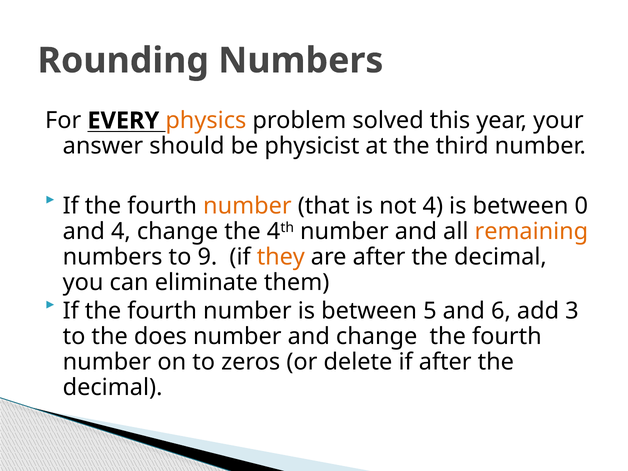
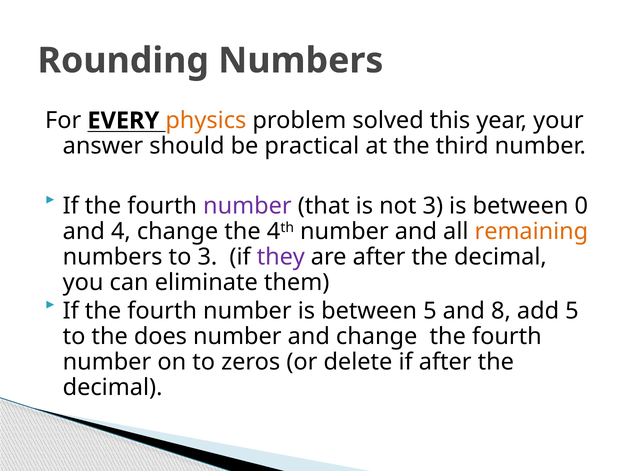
physicist: physicist -> practical
number at (247, 206) colour: orange -> purple
not 4: 4 -> 3
to 9: 9 -> 3
they colour: orange -> purple
6: 6 -> 8
add 3: 3 -> 5
